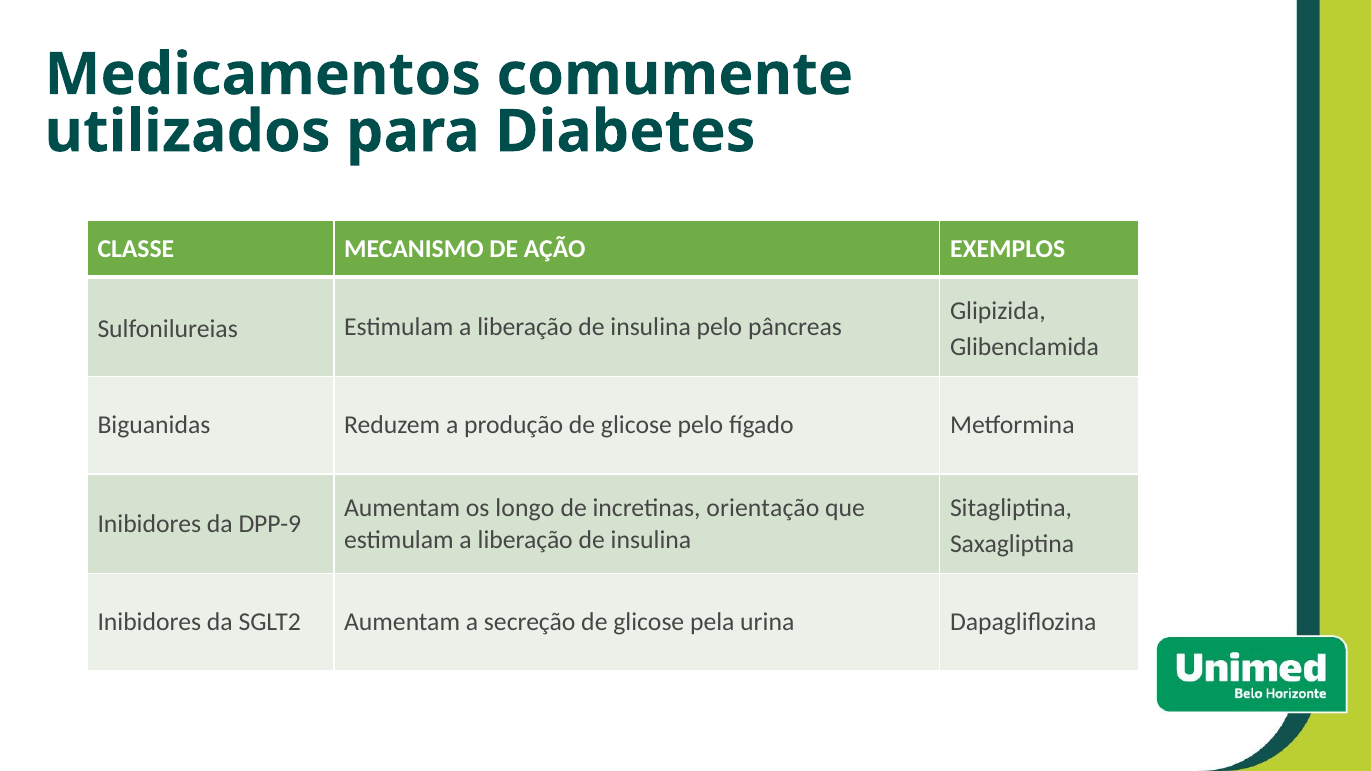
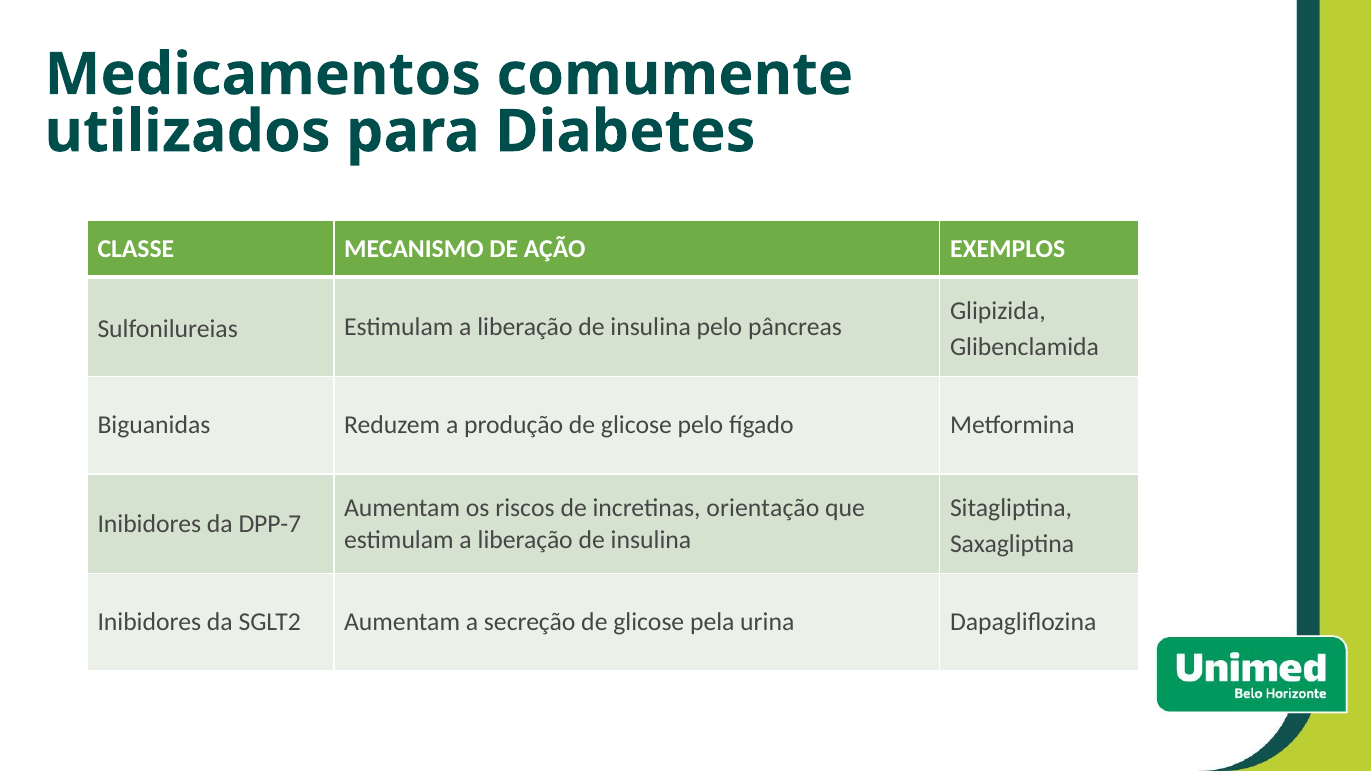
longo: longo -> riscos
DPP-9: DPP-9 -> DPP-7
